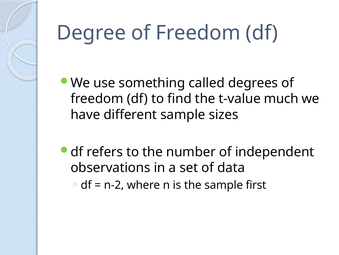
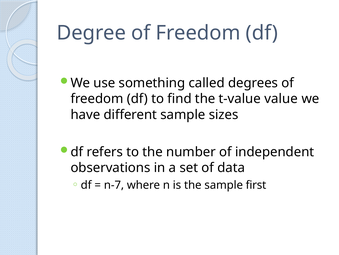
much: much -> value
n-2: n-2 -> n-7
